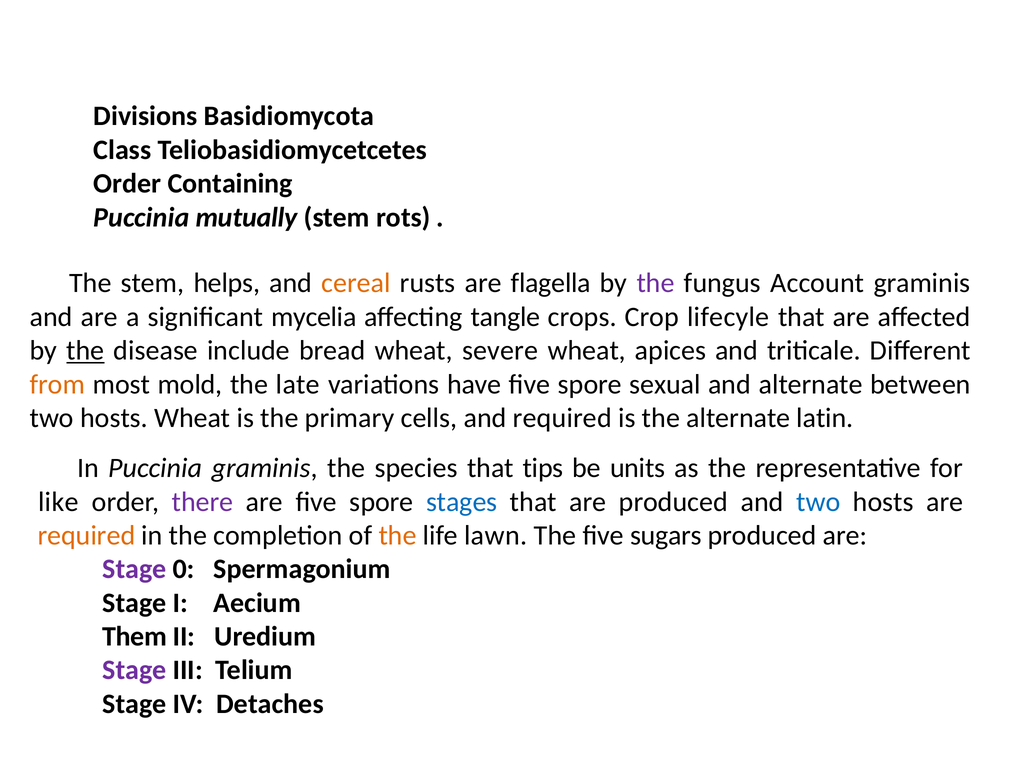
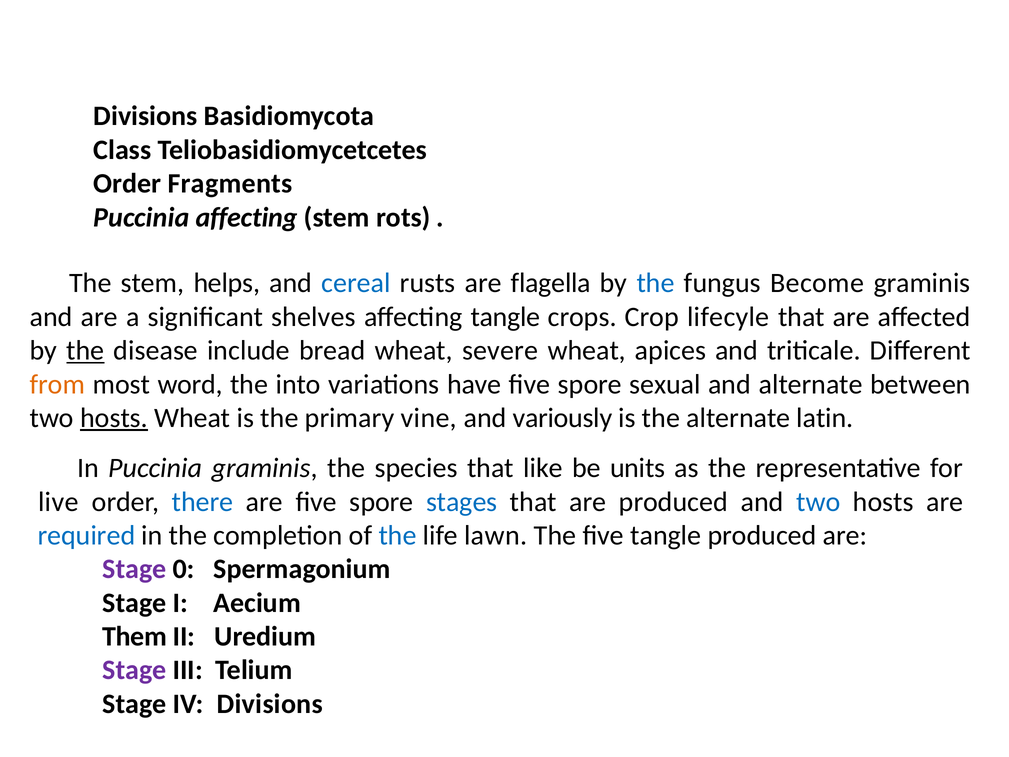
Containing: Containing -> Fragments
Puccinia mutually: mutually -> affecting
cereal colour: orange -> blue
the at (656, 283) colour: purple -> blue
Account: Account -> Become
mycelia: mycelia -> shelves
mold: mold -> word
late: late -> into
hosts at (114, 418) underline: none -> present
cells: cells -> vine
and required: required -> variously
tips: tips -> like
like: like -> live
there colour: purple -> blue
required at (86, 535) colour: orange -> blue
the at (398, 535) colour: orange -> blue
five sugars: sugars -> tangle
IV Detaches: Detaches -> Divisions
